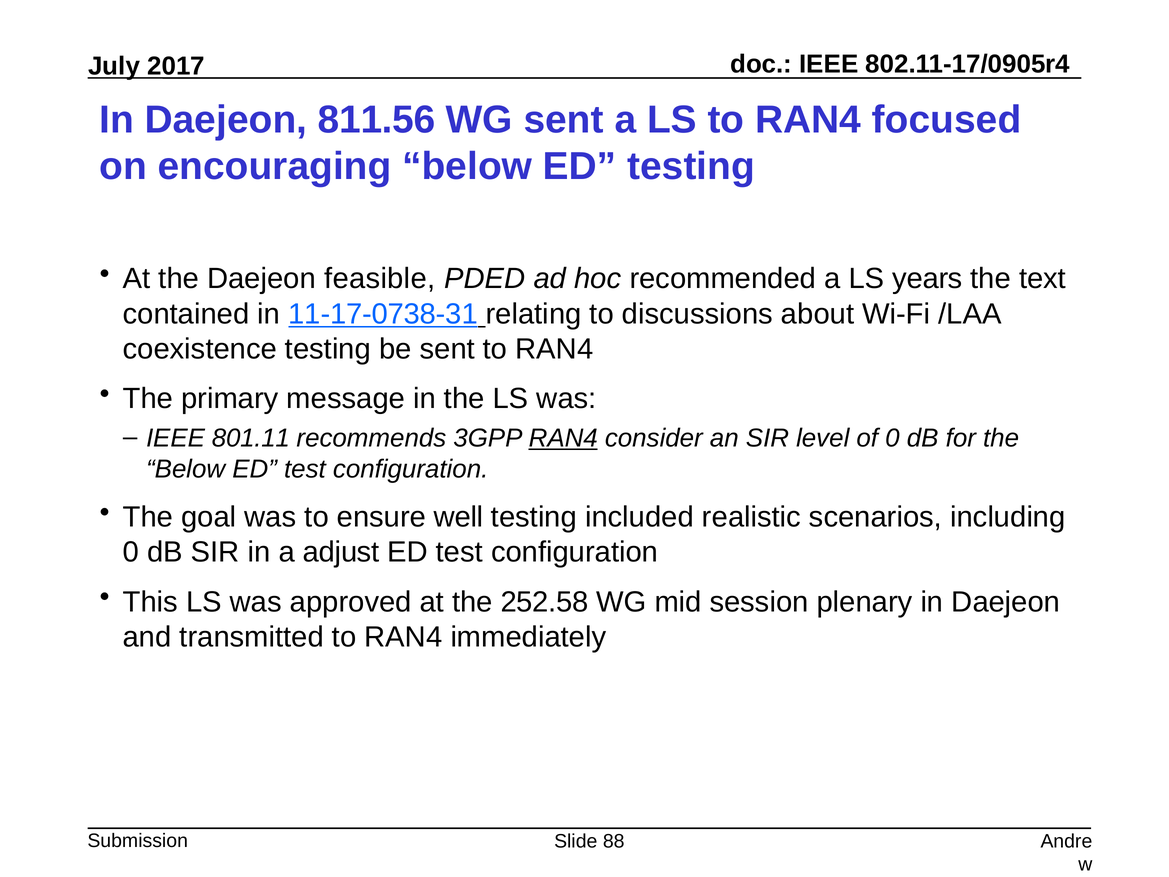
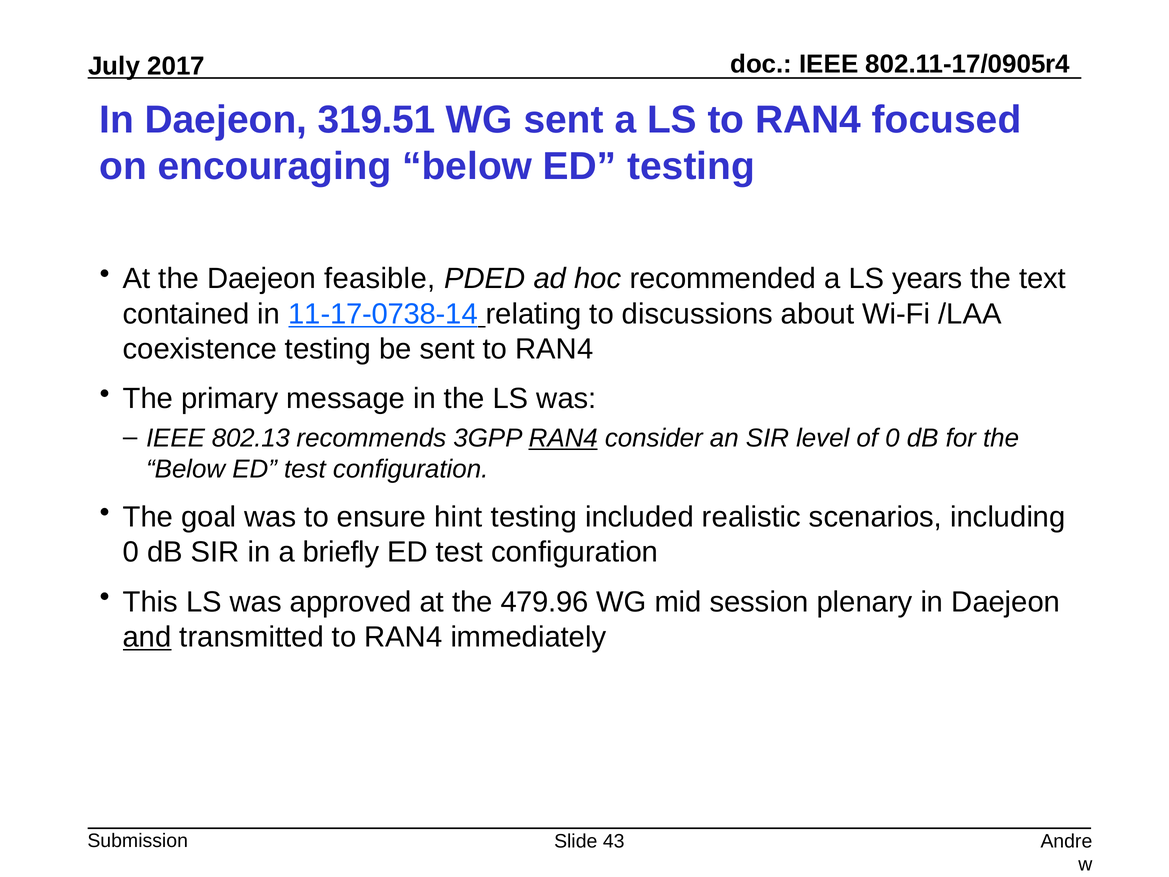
811.56: 811.56 -> 319.51
11-17-0738-31: 11-17-0738-31 -> 11-17-0738-14
801.11: 801.11 -> 802.13
well: well -> hint
adjust: adjust -> briefly
252.58: 252.58 -> 479.96
and underline: none -> present
88: 88 -> 43
